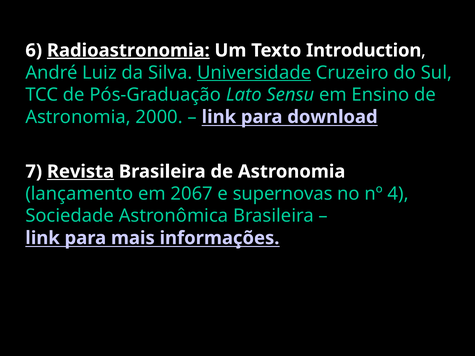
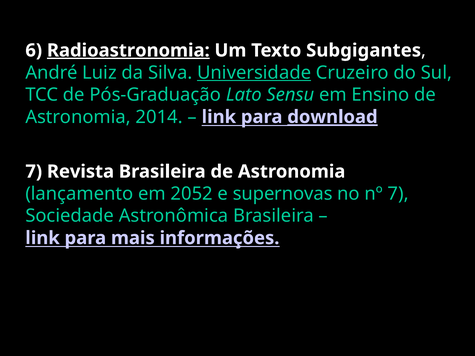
Introduction: Introduction -> Subgigantes
2000: 2000 -> 2014
download underline: none -> present
Revista underline: present -> none
2067: 2067 -> 2052
nº 4: 4 -> 7
